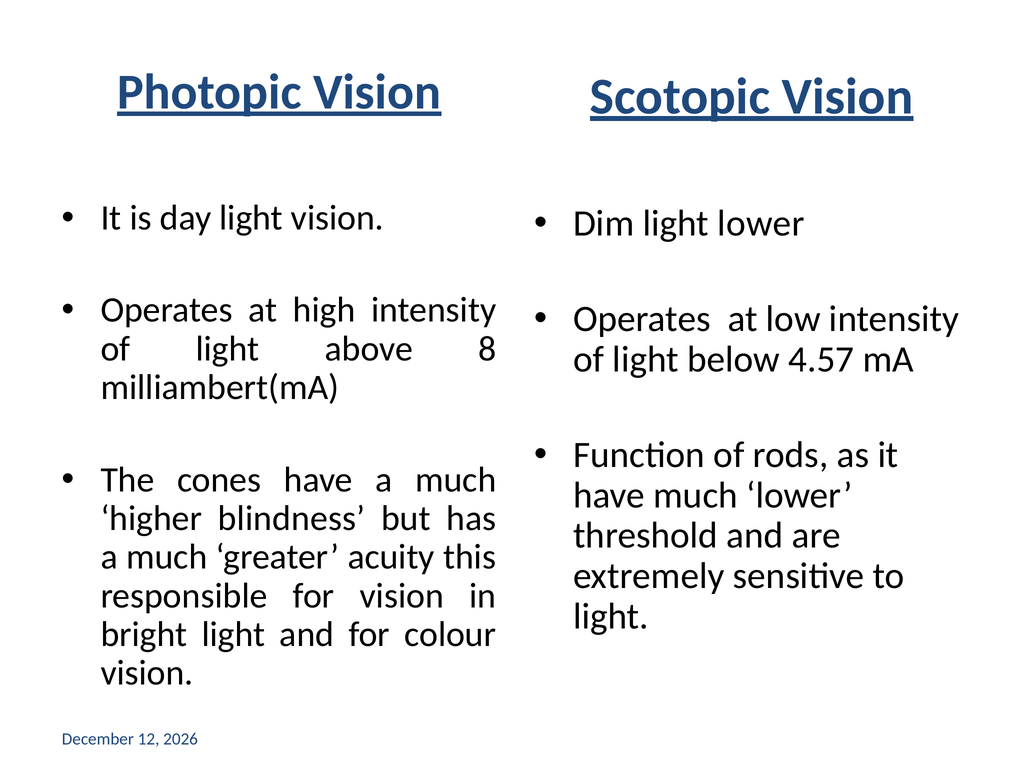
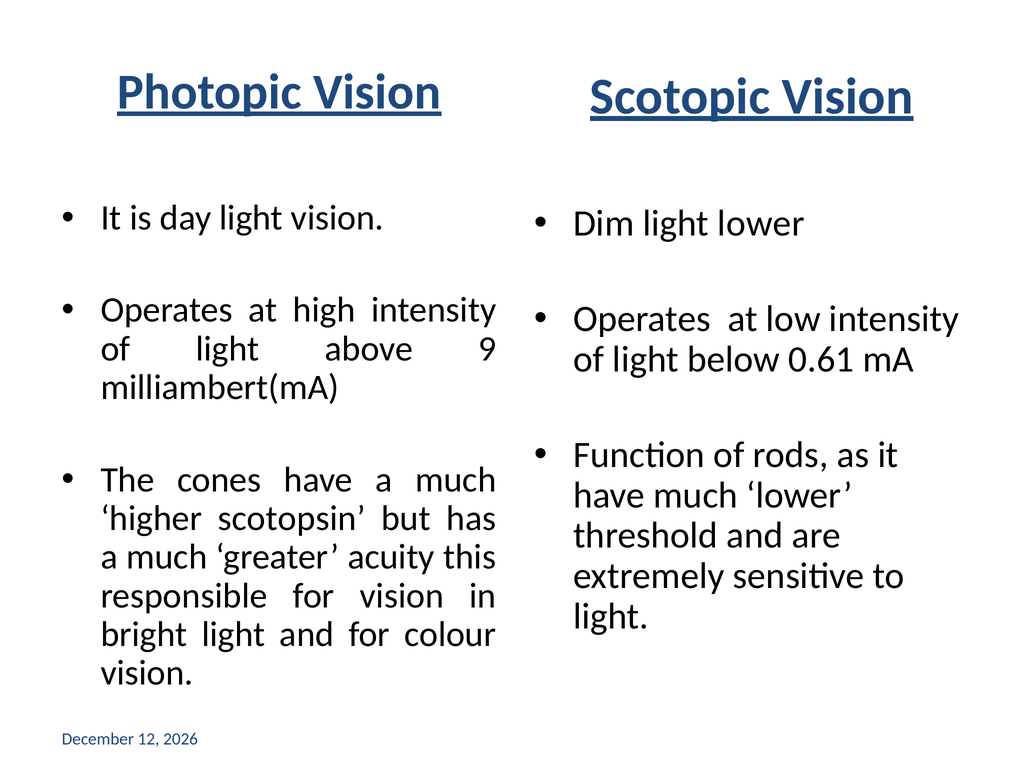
8: 8 -> 9
4.57: 4.57 -> 0.61
blindness: blindness -> scotopsin
